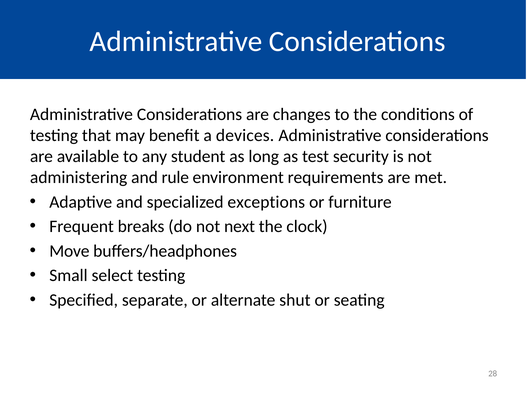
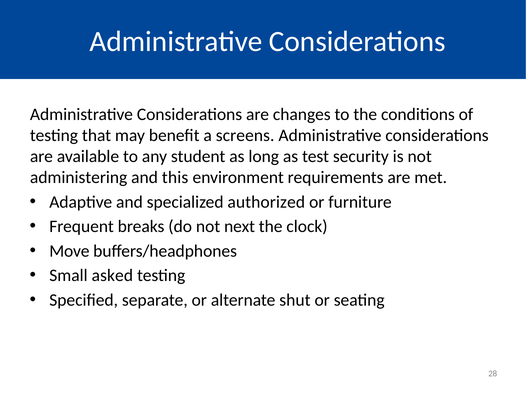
devices: devices -> screens
rule: rule -> this
exceptions: exceptions -> authorized
select: select -> asked
